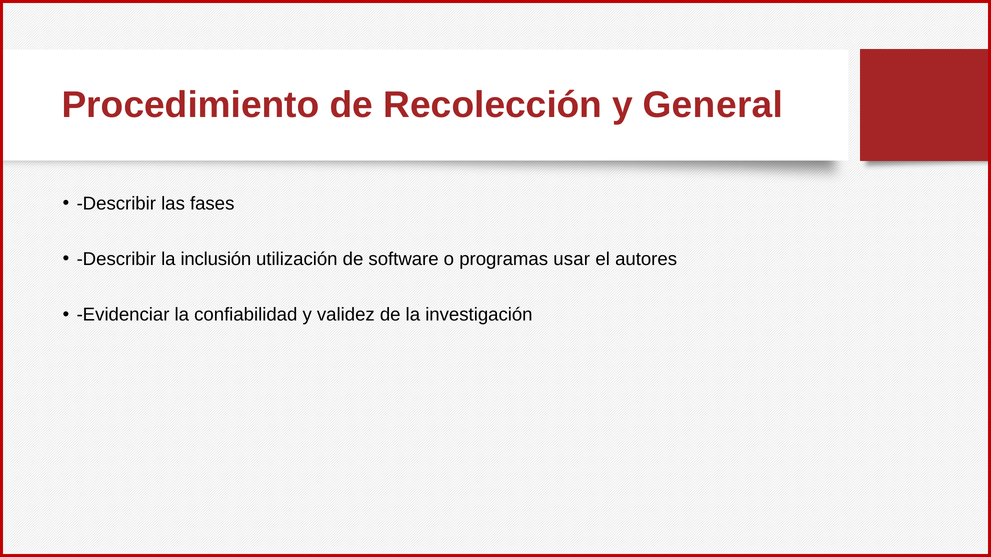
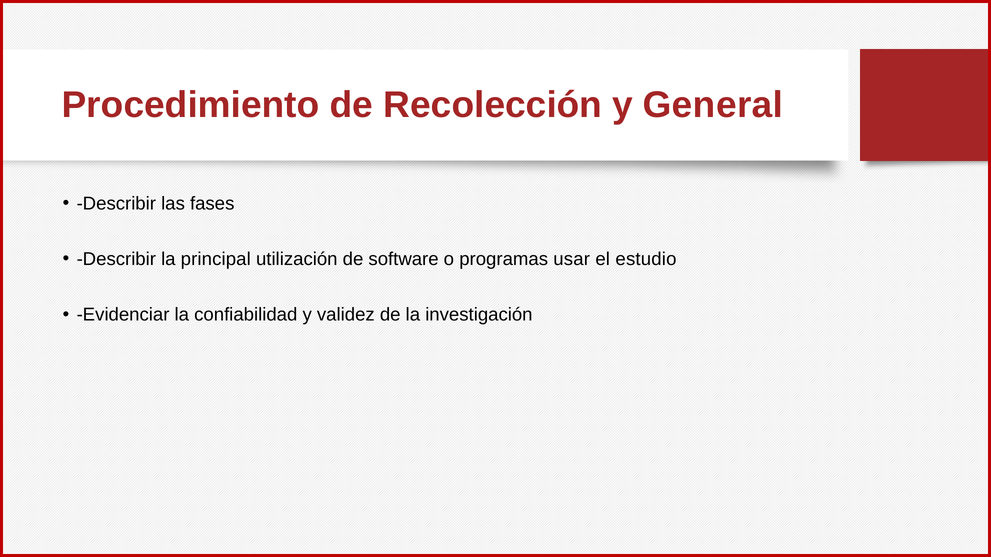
inclusión: inclusión -> principal
autores: autores -> estudio
